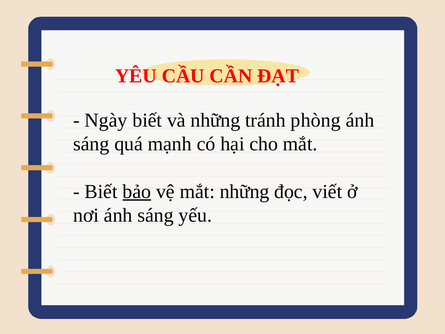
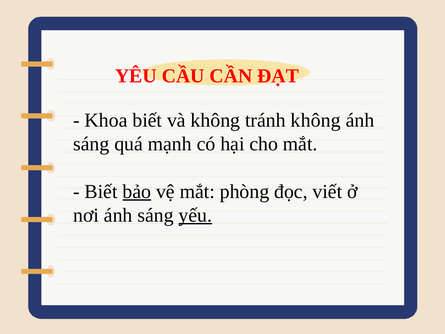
Ngày: Ngày -> Khoa
và những: những -> không
tránh phòng: phòng -> không
mắt những: những -> phòng
yếu underline: none -> present
